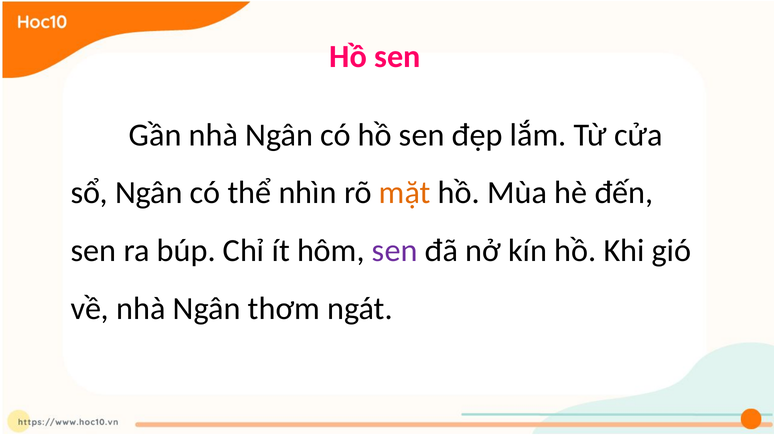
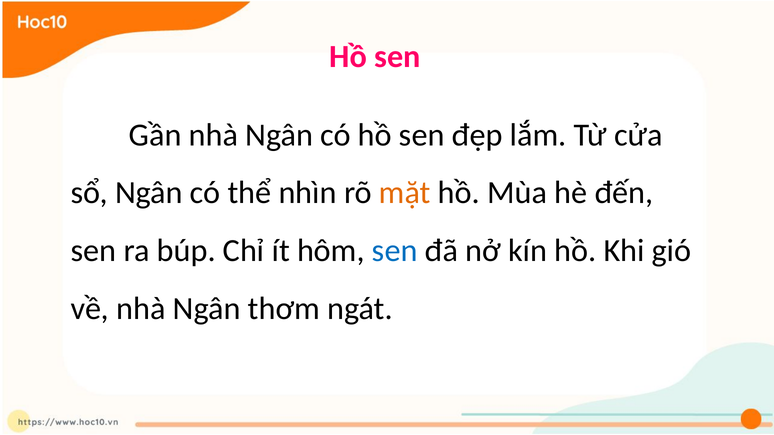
sen at (395, 251) colour: purple -> blue
